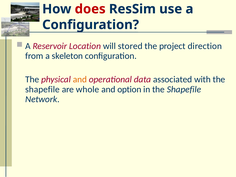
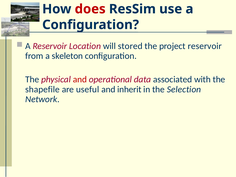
project direction: direction -> reservoir
and at (80, 79) colour: orange -> red
whole: whole -> useful
option: option -> inherit
in the Shapefile: Shapefile -> Selection
